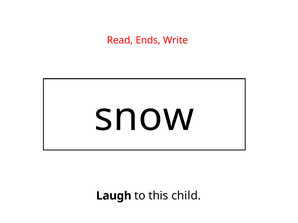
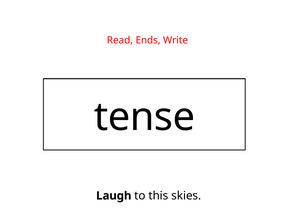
snow: snow -> tense
child: child -> skies
